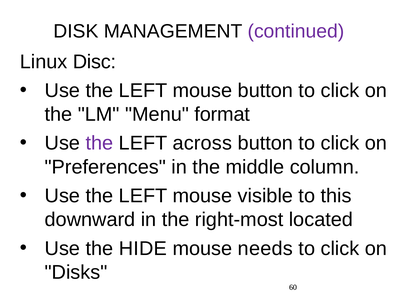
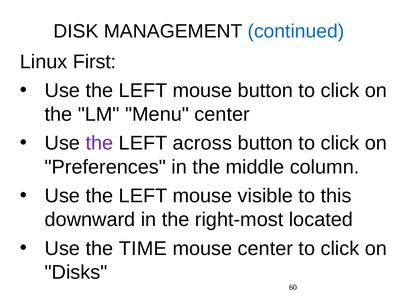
continued colour: purple -> blue
Disc: Disc -> First
Menu format: format -> center
HIDE: HIDE -> TIME
mouse needs: needs -> center
